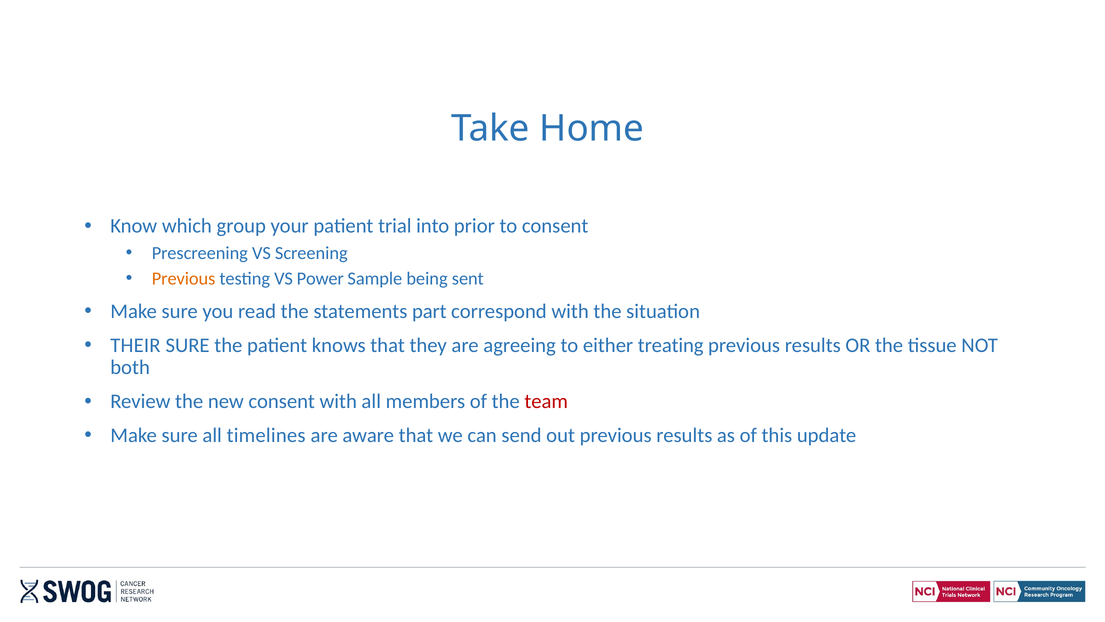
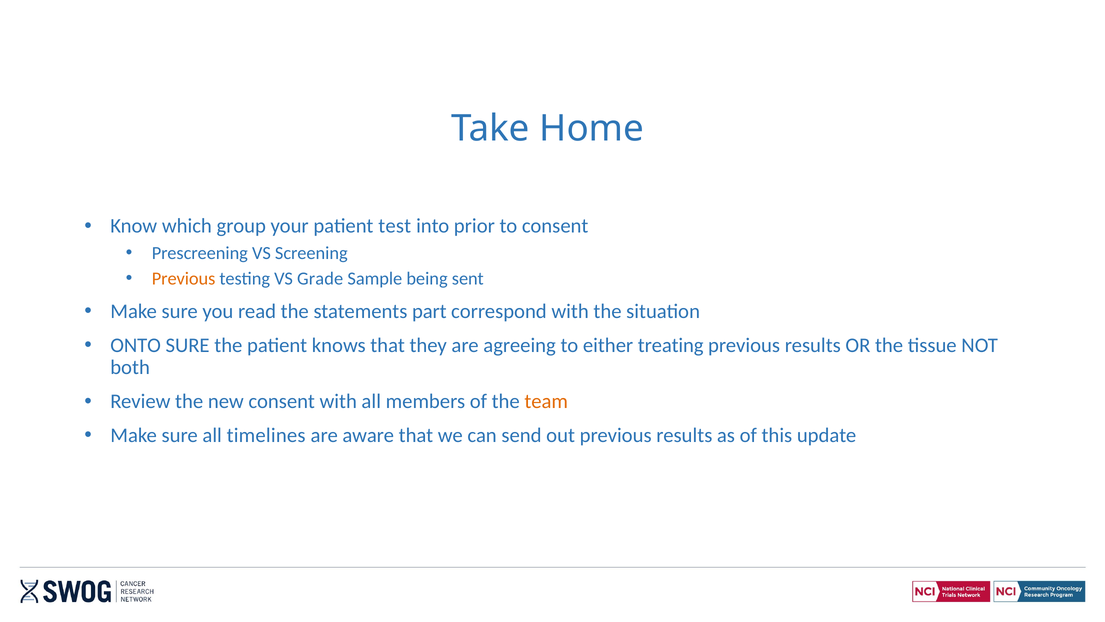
trial: trial -> test
Power: Power -> Grade
THEIR: THEIR -> ONTO
team colour: red -> orange
